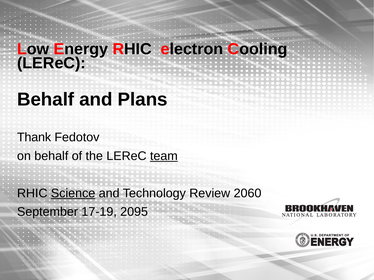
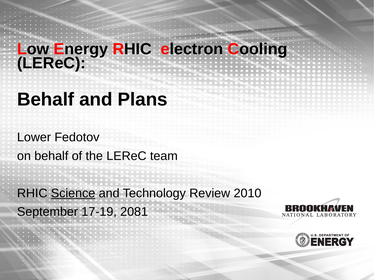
Thank: Thank -> Lower
team underline: present -> none
2060: 2060 -> 2010
2095: 2095 -> 2081
